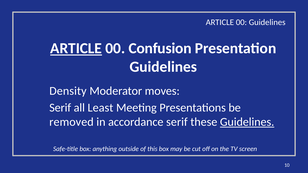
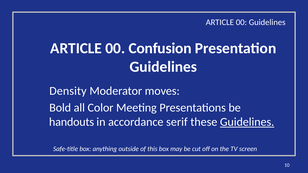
ARTICLE at (76, 48) underline: present -> none
Serif at (60, 108): Serif -> Bold
Least: Least -> Color
removed: removed -> handouts
